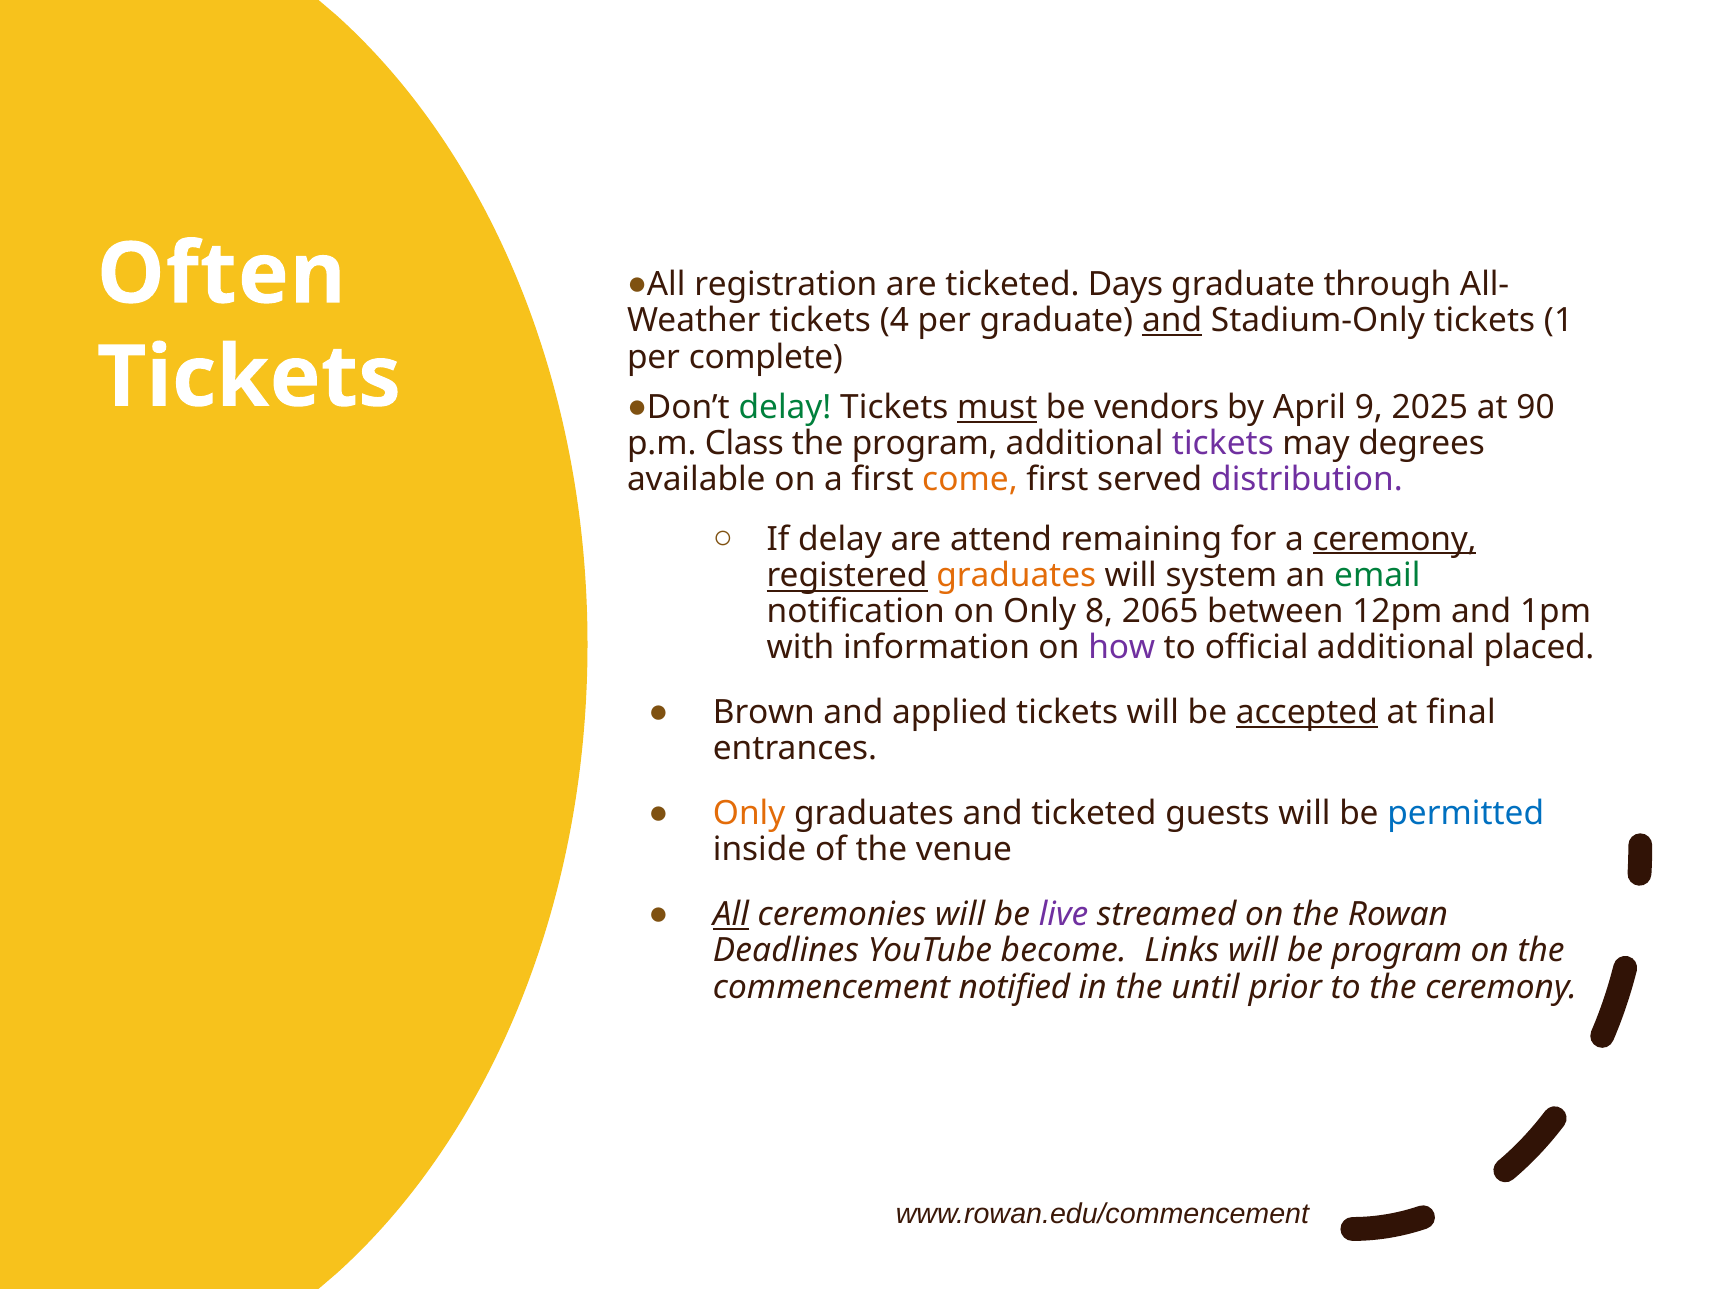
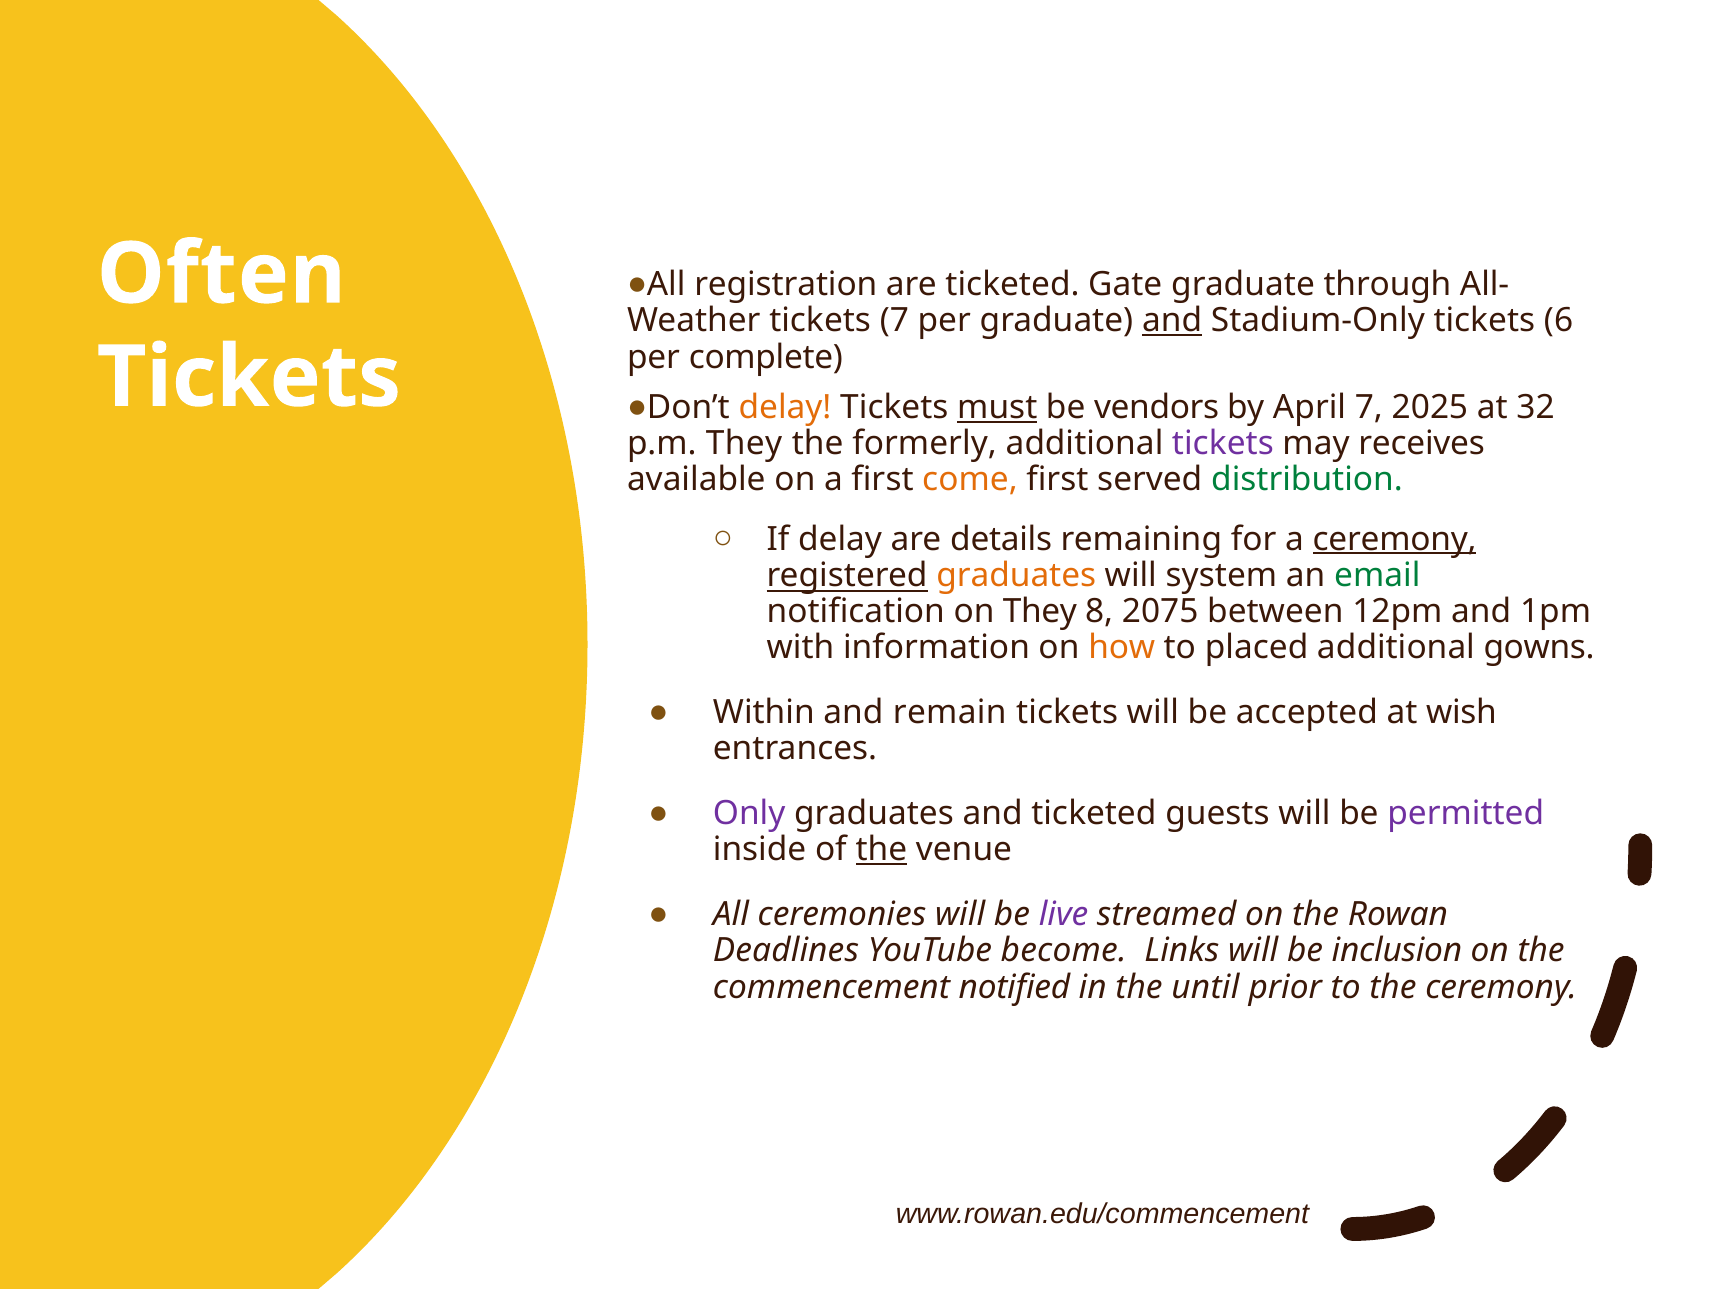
Days: Days -> Gate
tickets 4: 4 -> 7
1: 1 -> 6
delay at (785, 408) colour: green -> orange
April 9: 9 -> 7
90: 90 -> 32
p.m Class: Class -> They
the program: program -> formerly
degrees: degrees -> receives
distribution colour: purple -> green
attend: attend -> details
on Only: Only -> They
2065: 2065 -> 2075
how colour: purple -> orange
official: official -> placed
placed: placed -> gowns
Brown: Brown -> Within
applied: applied -> remain
accepted underline: present -> none
final: final -> wish
Only at (749, 814) colour: orange -> purple
permitted colour: blue -> purple
the at (881, 850) underline: none -> present
All at (731, 915) underline: present -> none
be program: program -> inclusion
